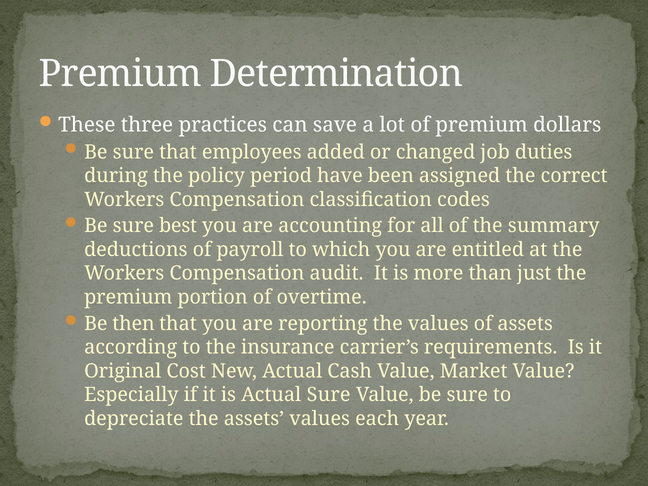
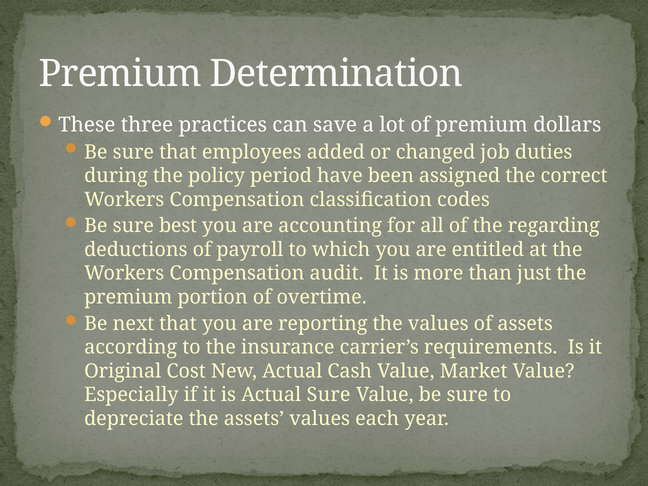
summary: summary -> regarding
then: then -> next
